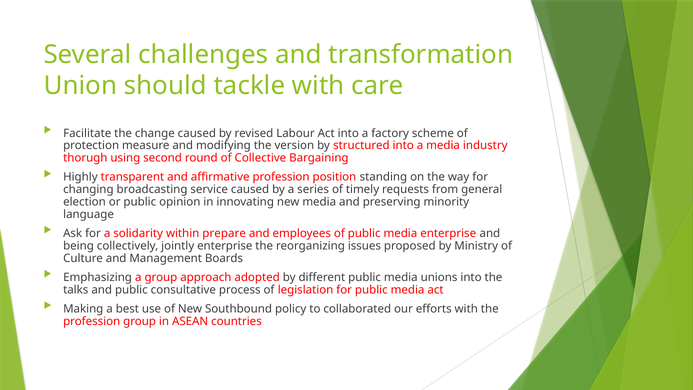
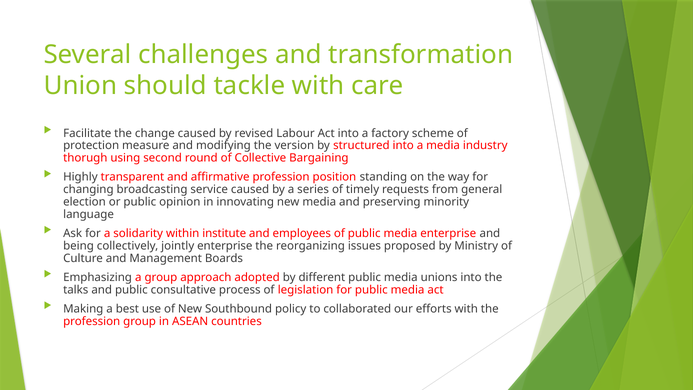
prepare: prepare -> institute
